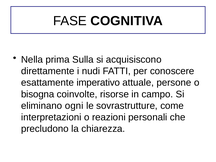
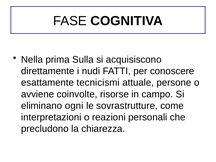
imperativo: imperativo -> tecnicismi
bisogna: bisogna -> avviene
